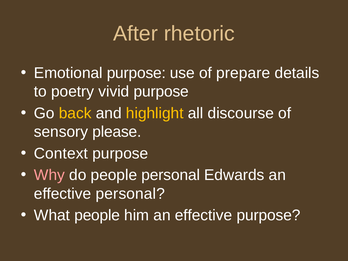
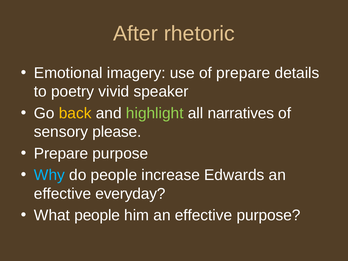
Emotional purpose: purpose -> imagery
vivid purpose: purpose -> speaker
highlight colour: yellow -> light green
discourse: discourse -> narratives
Context at (61, 153): Context -> Prepare
Why colour: pink -> light blue
people personal: personal -> increase
effective personal: personal -> everyday
